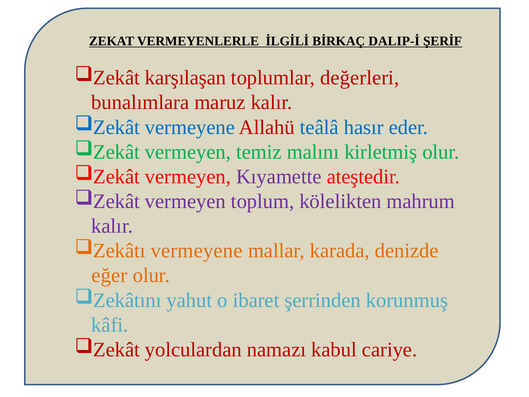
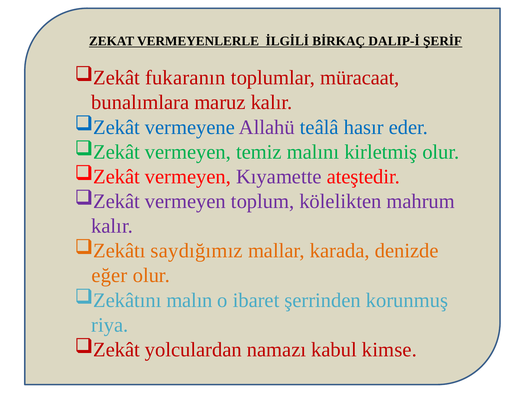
karşılaşan: karşılaşan -> fukaranın
değerleri: değerleri -> müracaat
Allahü colour: red -> purple
vermeyene at (197, 251): vermeyene -> saydığımız
yahut: yahut -> malın
kâfi: kâfi -> riya
cariye: cariye -> kimse
